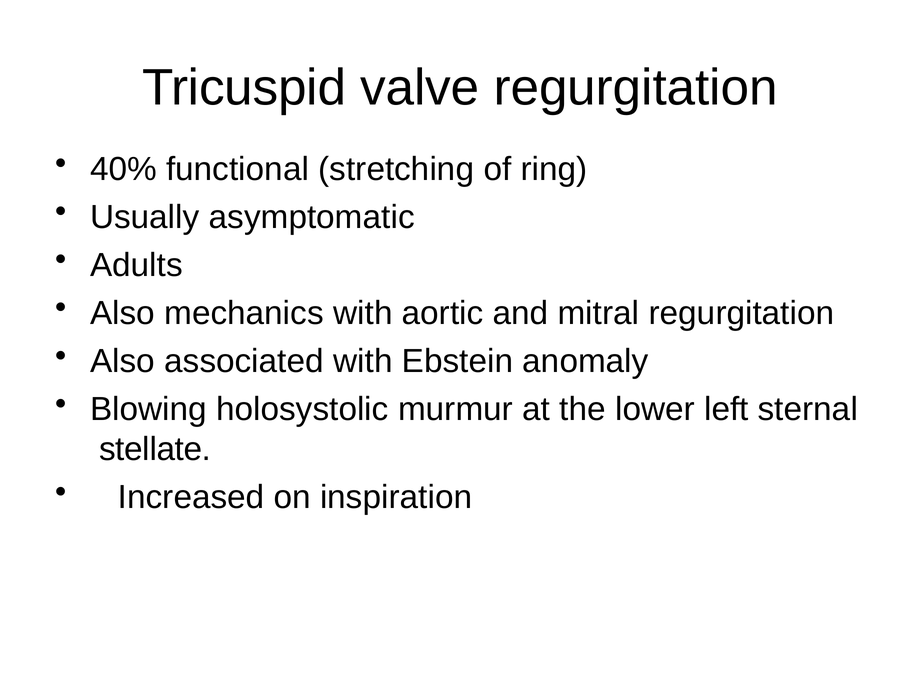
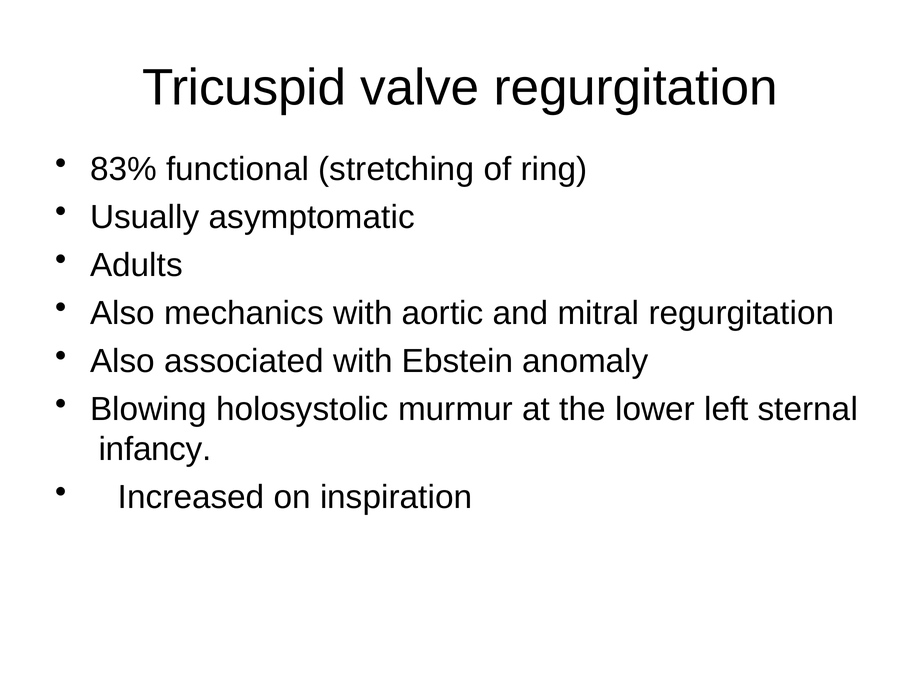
40%: 40% -> 83%
stellate: stellate -> infancy
